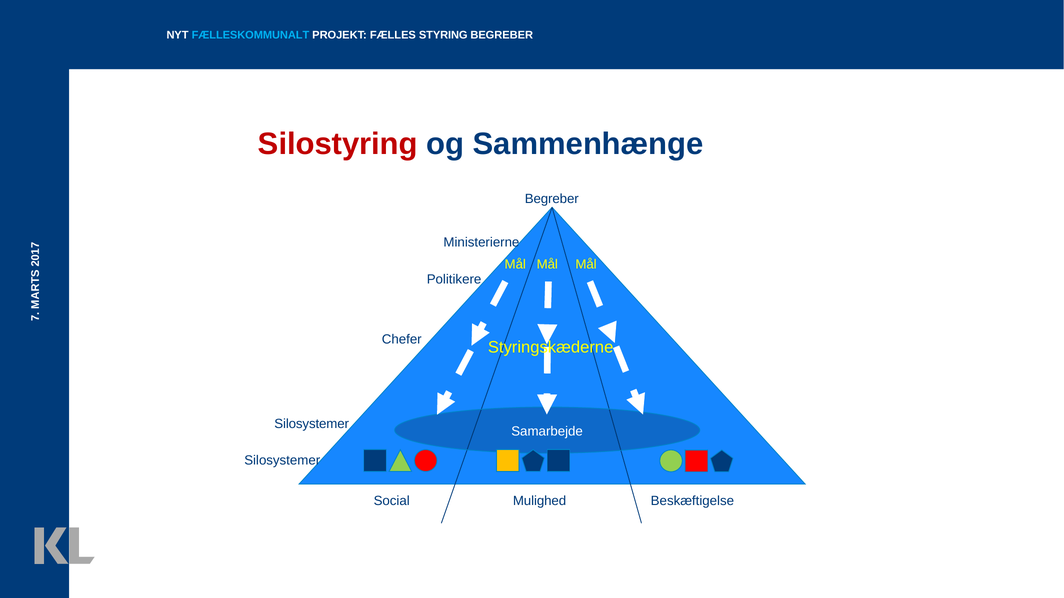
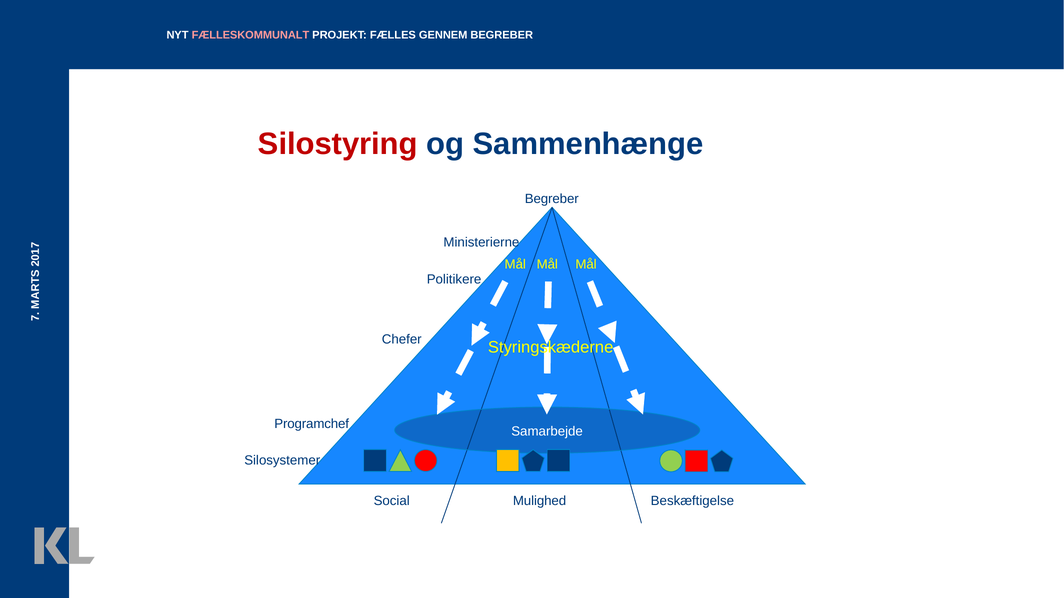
FÆLLESKOMMUNALT colour: light blue -> pink
STYRING: STYRING -> GENNEM
Silosystemer at (312, 424): Silosystemer -> Programchef
